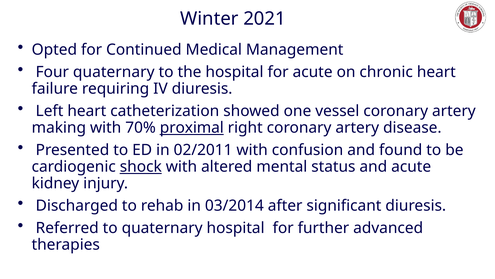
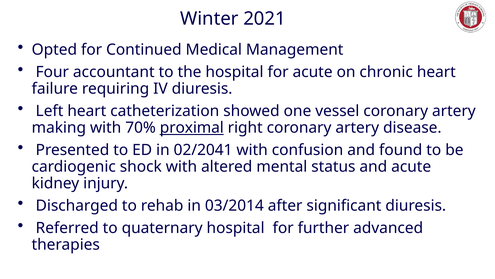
Four quaternary: quaternary -> accountant
02/2011: 02/2011 -> 02/2041
shock underline: present -> none
